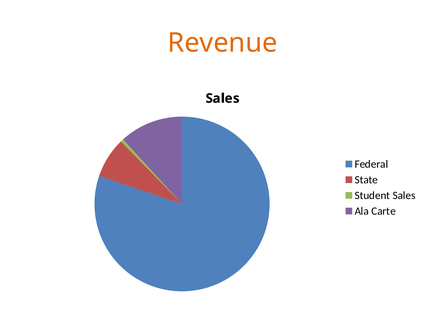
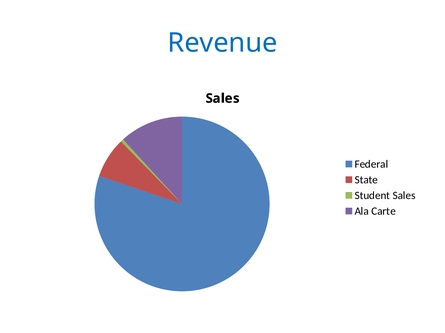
Revenue colour: orange -> blue
